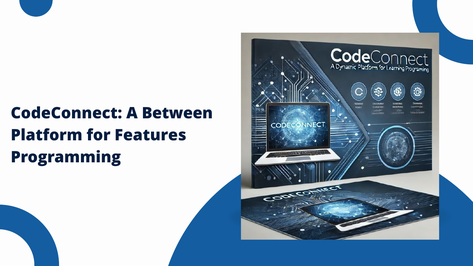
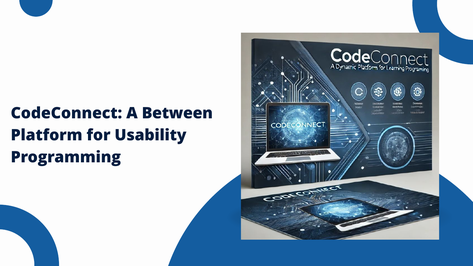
Features: Features -> Usability
